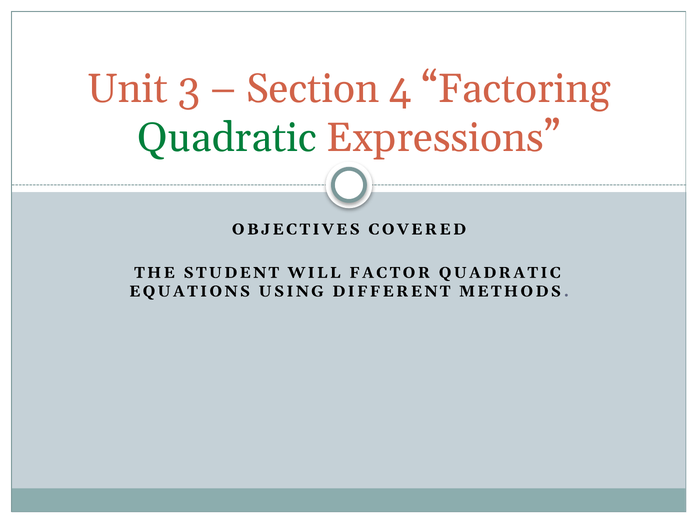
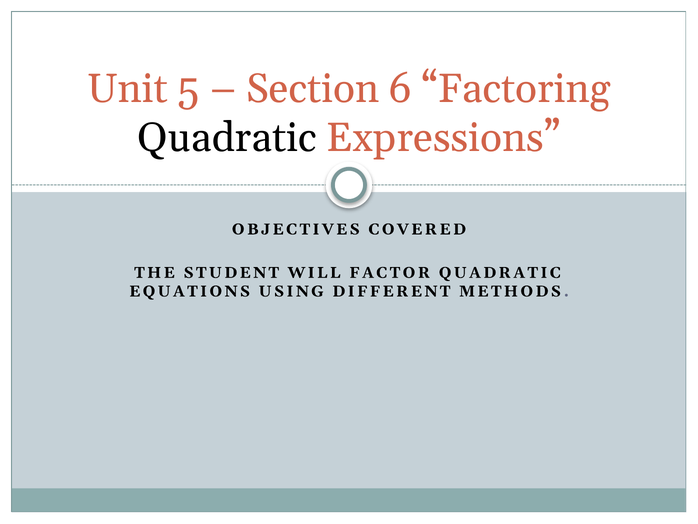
3: 3 -> 5
4: 4 -> 6
Quadratic at (227, 138) colour: green -> black
